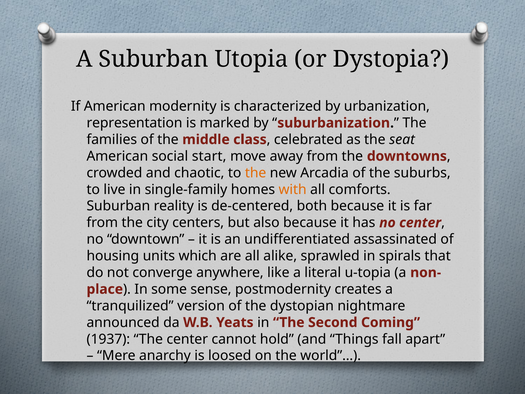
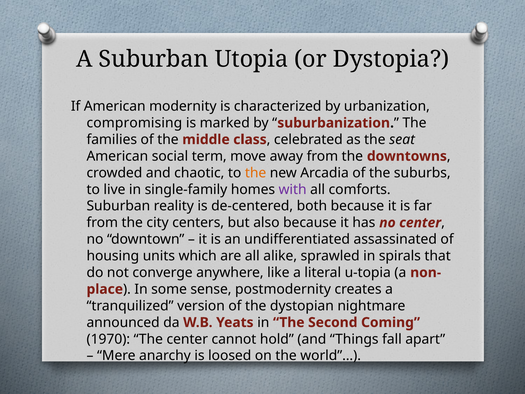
representation: representation -> compromising
start: start -> term
with colour: orange -> purple
1937: 1937 -> 1970
